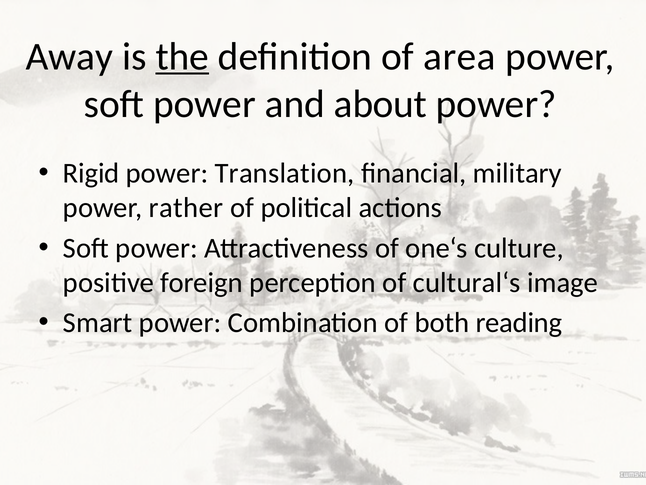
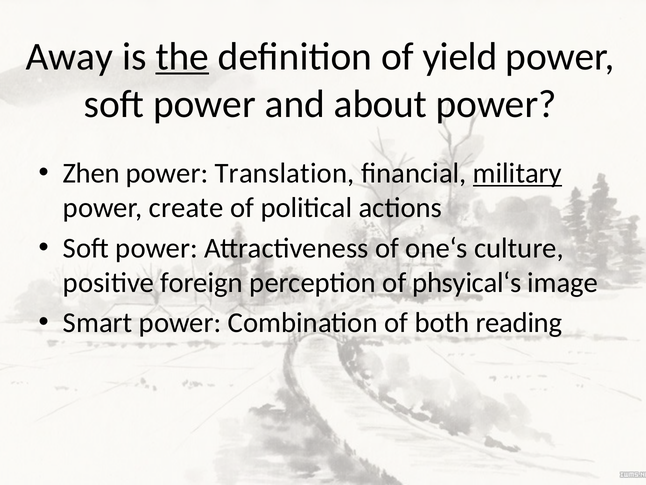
area: area -> yield
Rigid: Rigid -> Zhen
military underline: none -> present
rather: rather -> create
cultural‘s: cultural‘s -> phsyical‘s
